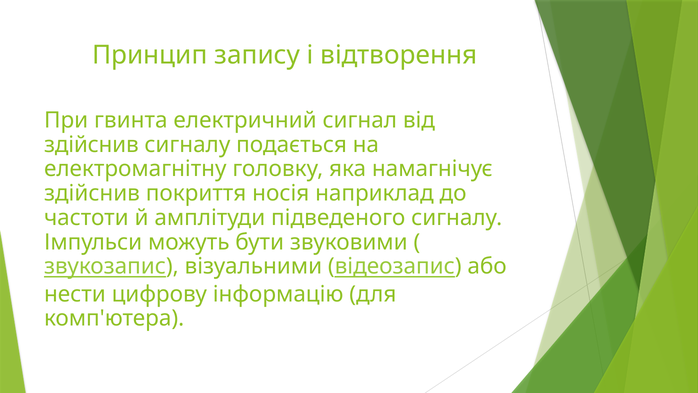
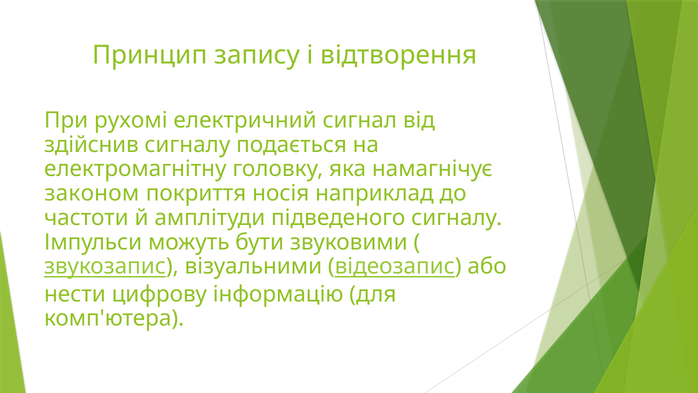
гвинта: гвинта -> рухомі
здійснив at (92, 193): здійснив -> законом
